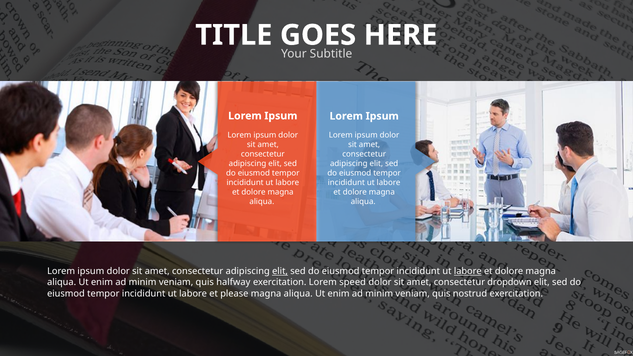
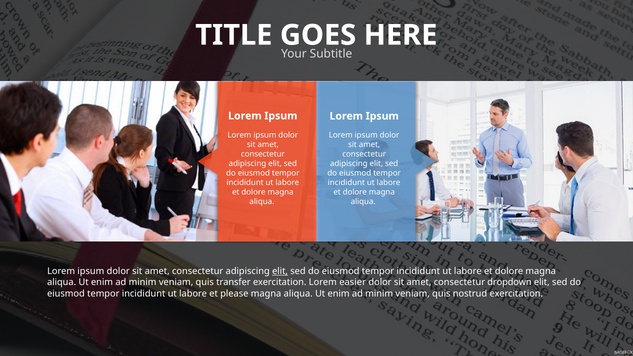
labore at (468, 271) underline: present -> none
halfway: halfway -> transfer
speed: speed -> easier
